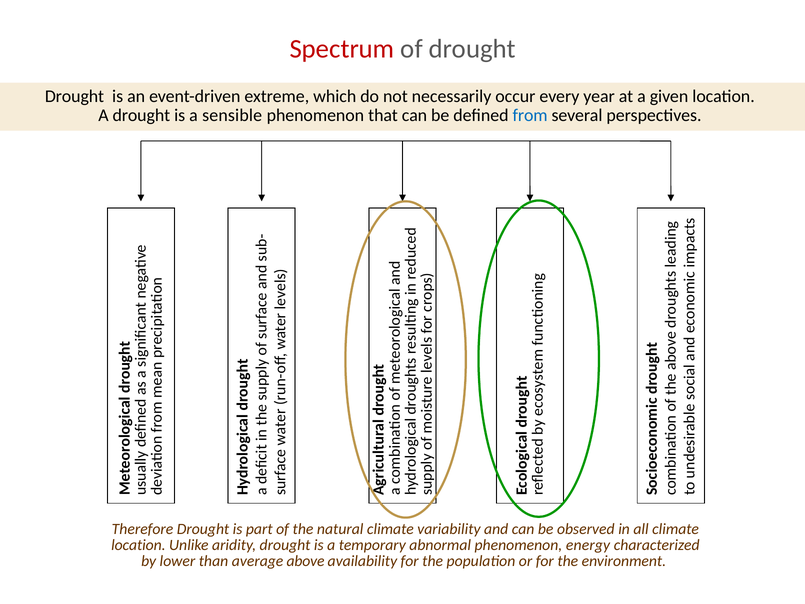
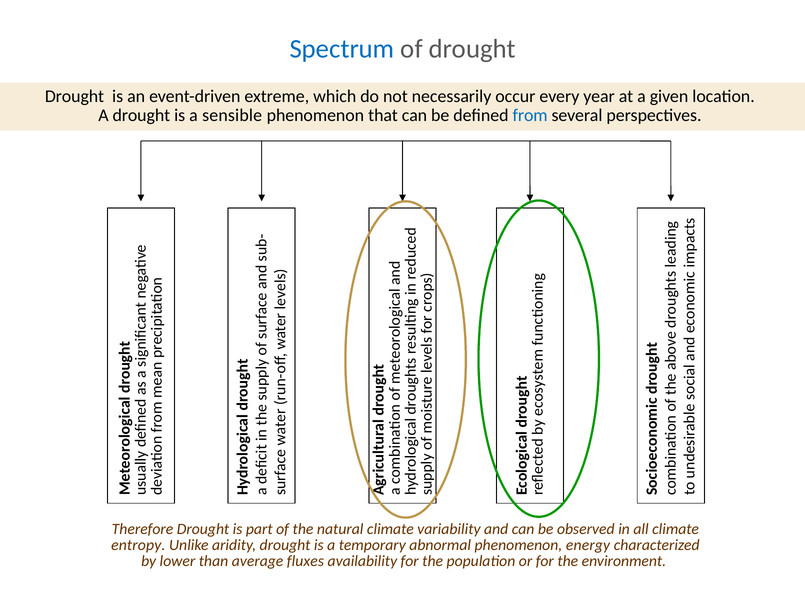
Spectrum colour: red -> blue
location at (138, 545): location -> entropy
above: above -> fluxes
